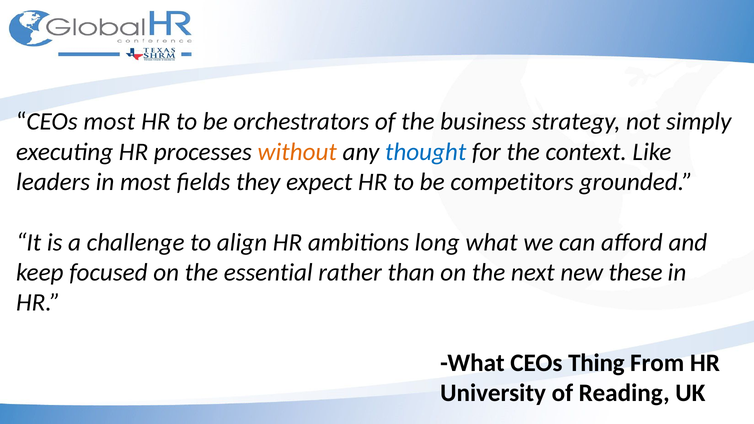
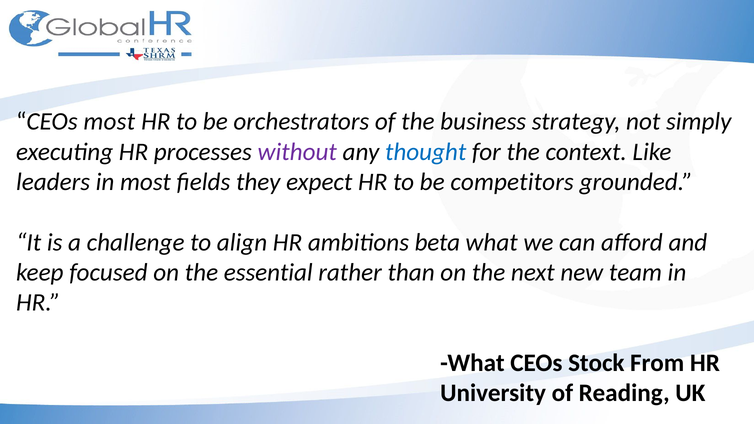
without colour: orange -> purple
long: long -> beta
these: these -> team
Thing: Thing -> Stock
